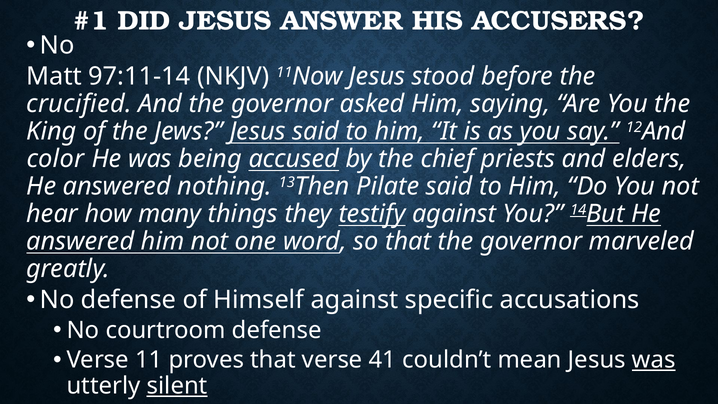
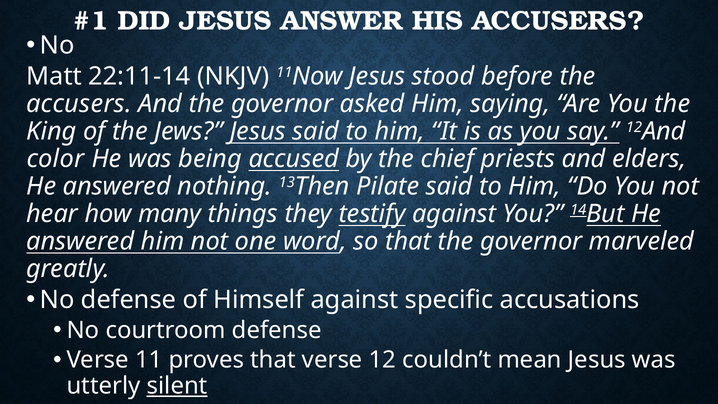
97:11-14: 97:11-14 -> 22:11-14
crucified at (79, 104): crucified -> accusers
41: 41 -> 12
was at (654, 360) underline: present -> none
